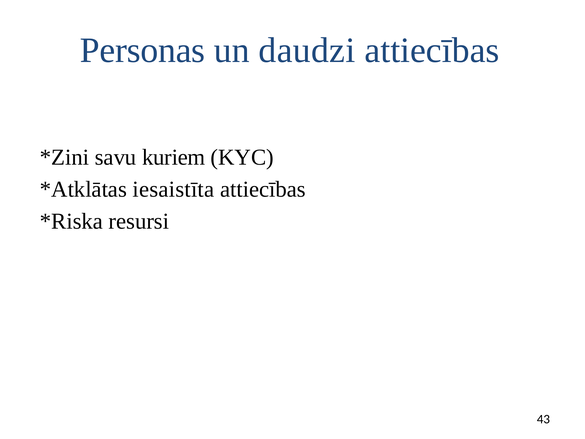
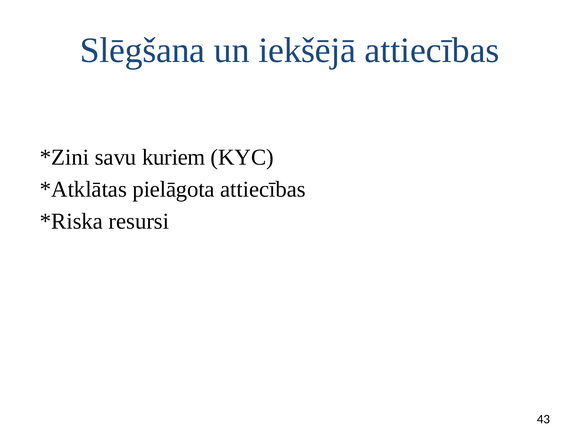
Personas: Personas -> Slēgšana
daudzi: daudzi -> iekšējā
iesaistīta: iesaistīta -> pielāgota
